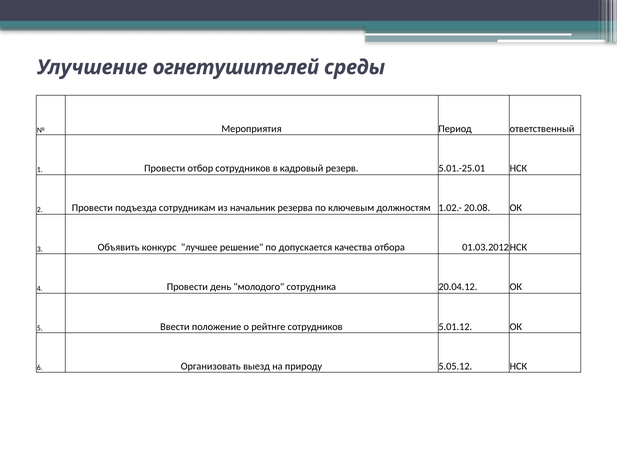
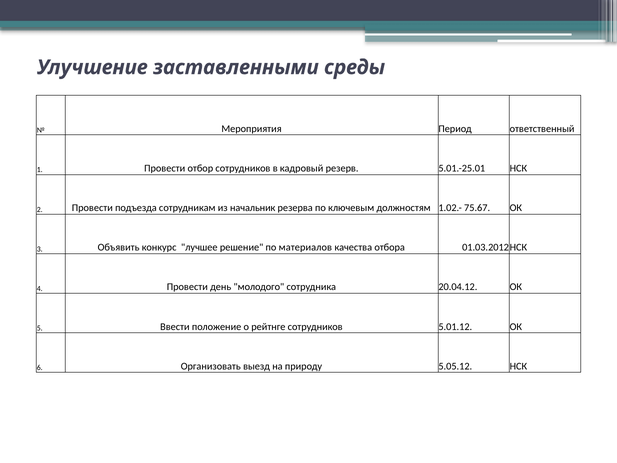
огнетушителей: огнетушителей -> заставленными
20.08: 20.08 -> 75.67
допускается: допускается -> материалов
